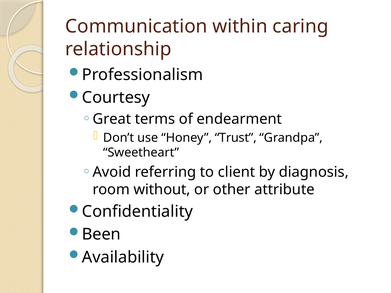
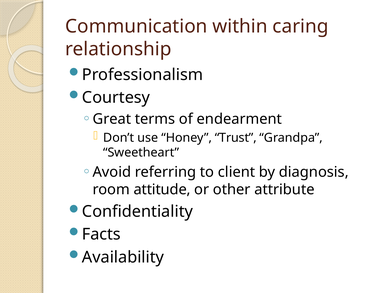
without: without -> attitude
Been: Been -> Facts
